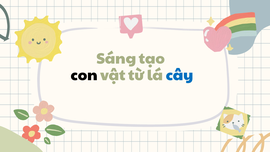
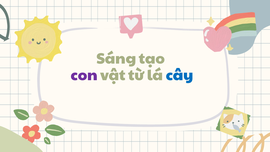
con colour: black -> purple
